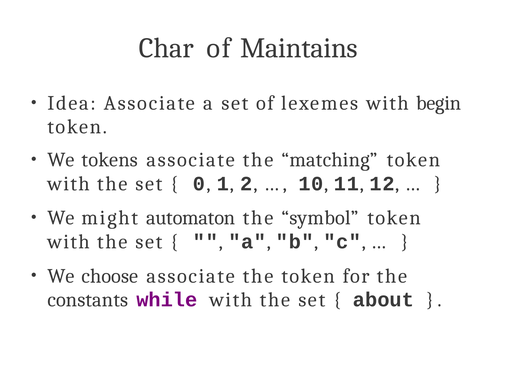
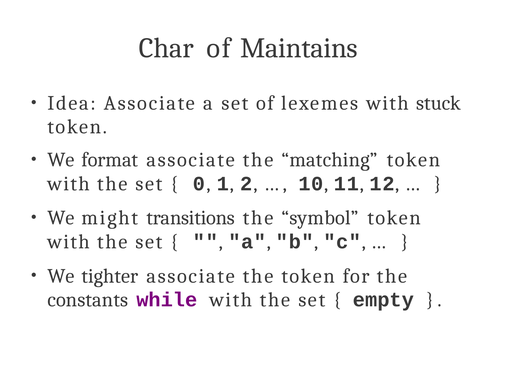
begin: begin -> stuck
tokens: tokens -> format
automaton: automaton -> transitions
choose: choose -> tighter
about: about -> empty
